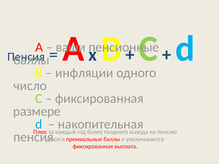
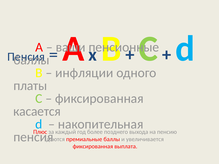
число: число -> платы
размере: размере -> касается
